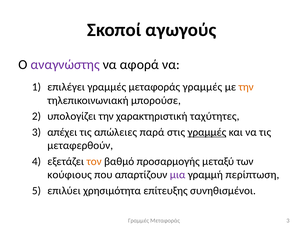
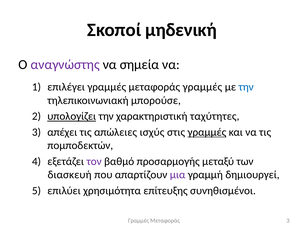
αγωγούς: αγωγούς -> μηδενική
αφορά: αφορά -> σημεία
την at (246, 87) colour: orange -> blue
υπολογίζει underline: none -> present
παρά: παρά -> ισχύς
μεταφερθούν: μεταφερθούν -> πομποδεκτών
τον colour: orange -> purple
κούφιους: κούφιους -> διασκευή
περίπτωση: περίπτωση -> δημιουργεί
